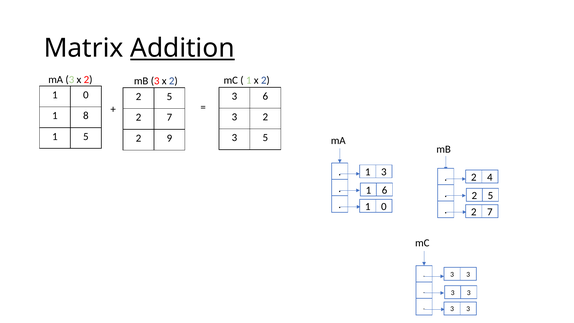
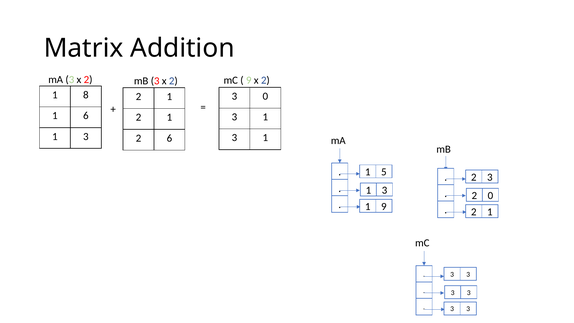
Addition underline: present -> none
1 at (249, 80): 1 -> 9
0 at (86, 95): 0 -> 8
3 6: 6 -> 0
5 at (169, 97): 5 -> 1
1 8: 8 -> 6
2 at (265, 117): 2 -> 1
7 at (169, 117): 7 -> 1
5 at (86, 136): 5 -> 3
5 at (265, 138): 5 -> 1
2 9: 9 -> 6
1 3: 3 -> 5
2 4: 4 -> 3
6 at (384, 190): 6 -> 3
5 at (490, 195): 5 -> 0
0 at (384, 207): 0 -> 9
7 at (490, 212): 7 -> 1
